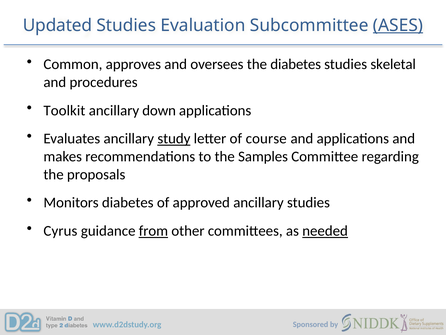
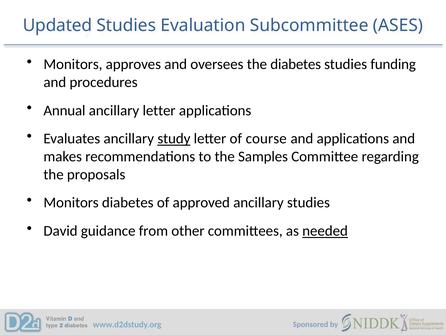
ASES underline: present -> none
Common at (73, 64): Common -> Monitors
skeletal: skeletal -> funding
Toolkit: Toolkit -> Annual
ancillary down: down -> letter
Cyrus: Cyrus -> David
from underline: present -> none
